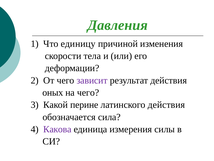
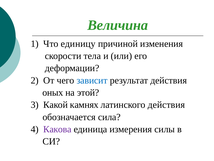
Давления: Давления -> Величина
зависит colour: purple -> blue
на чего: чего -> этой
перине: перине -> камнях
